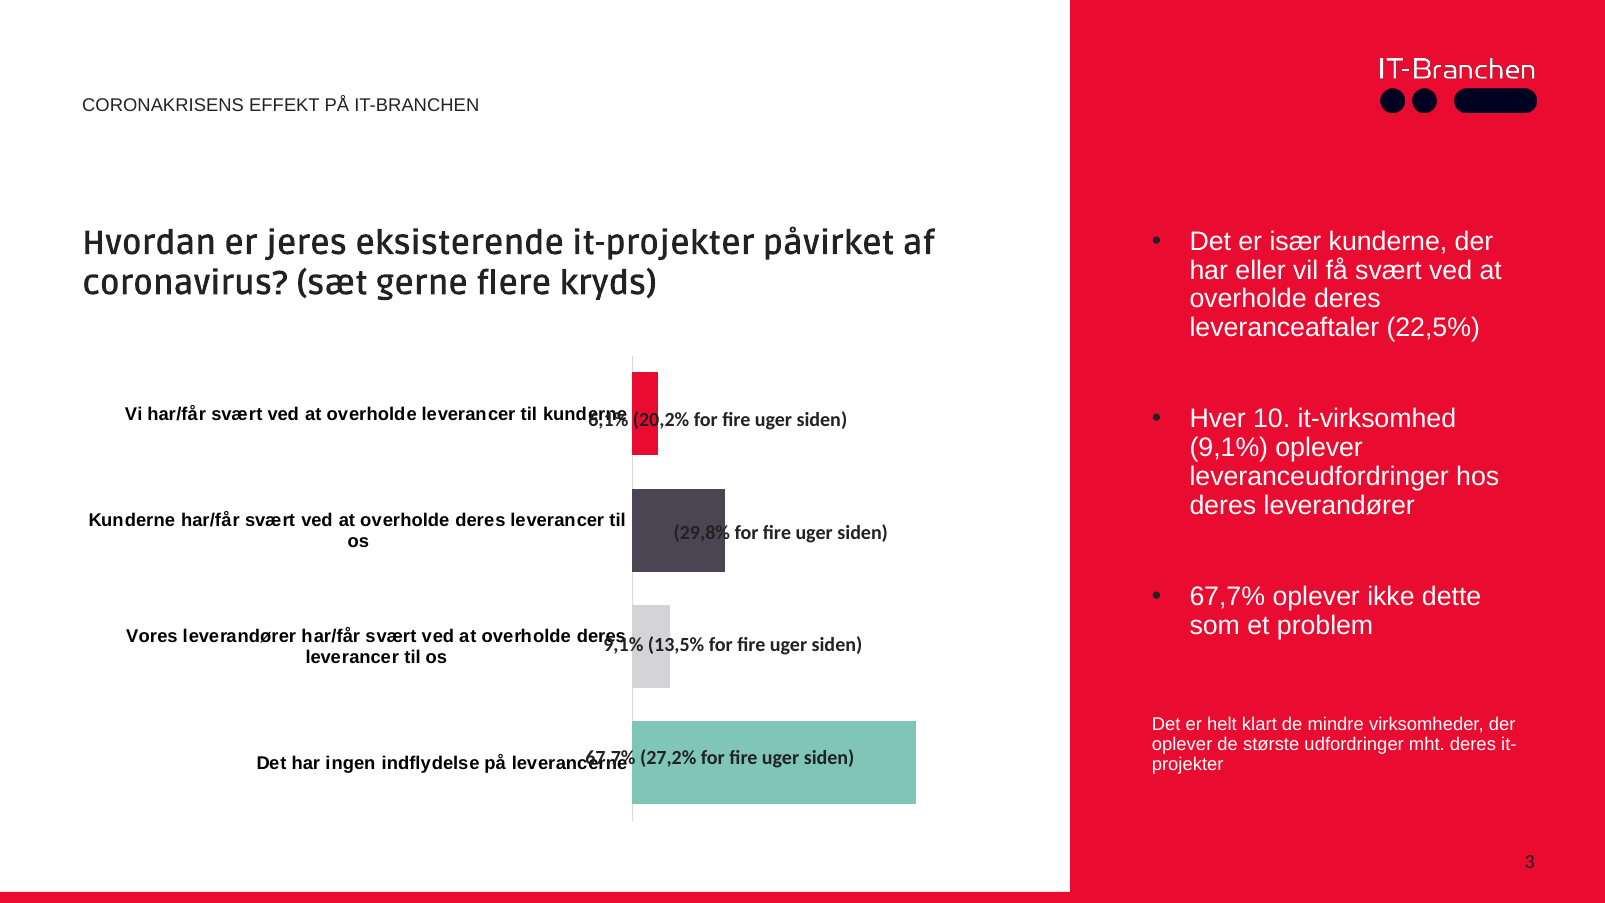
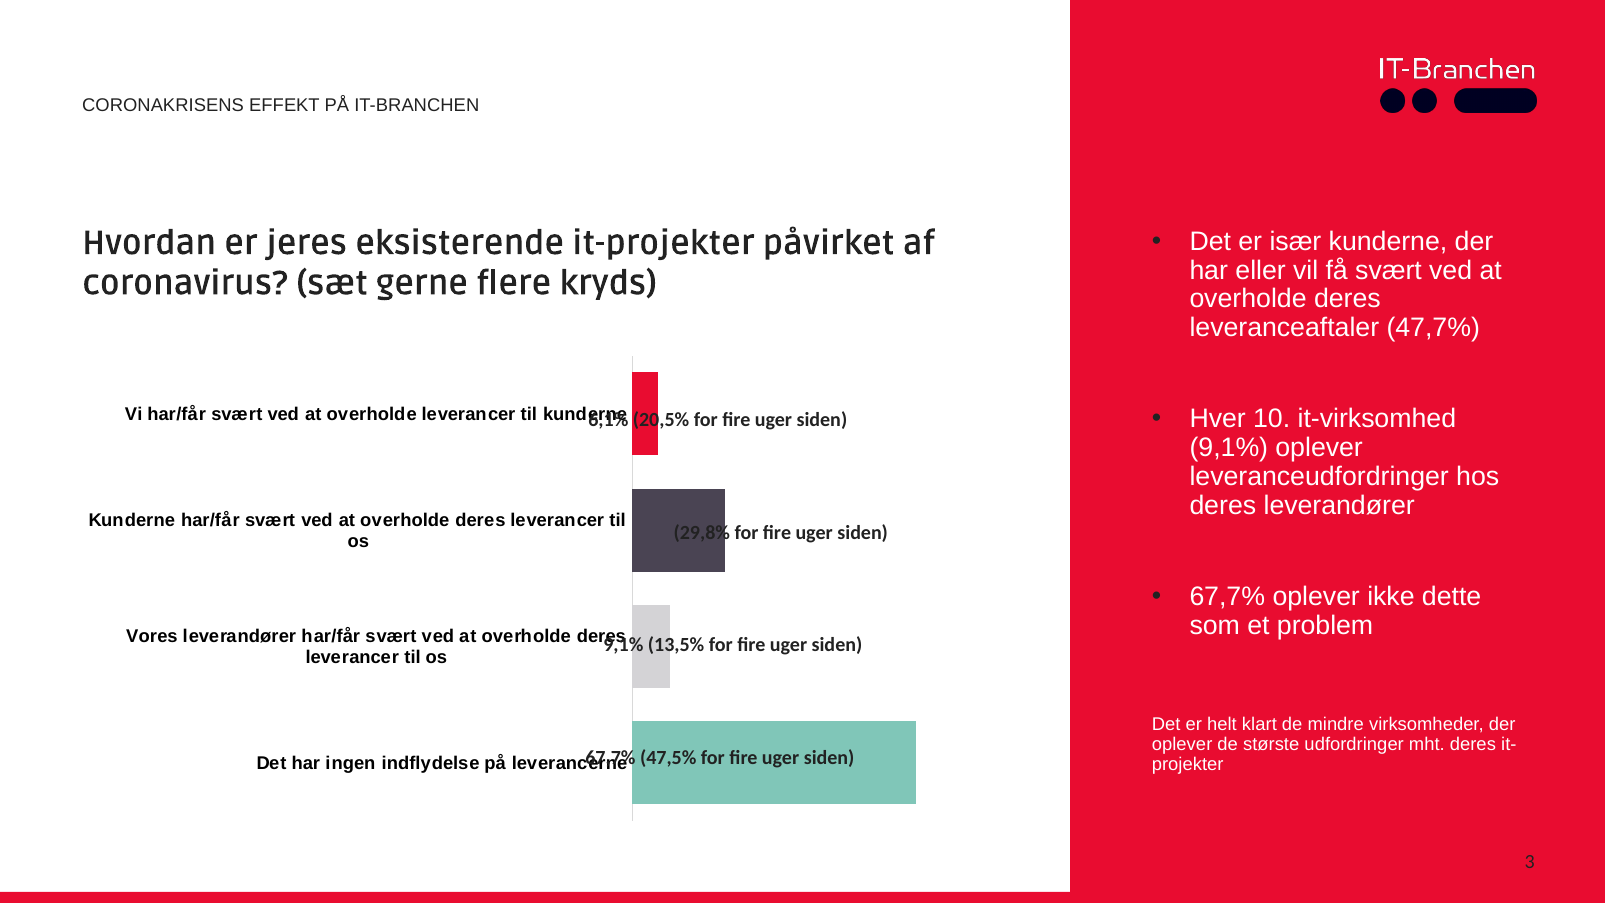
22,5%: 22,5% -> 47,7%
20,2%: 20,2% -> 20,5%
27,2%: 27,2% -> 47,5%
